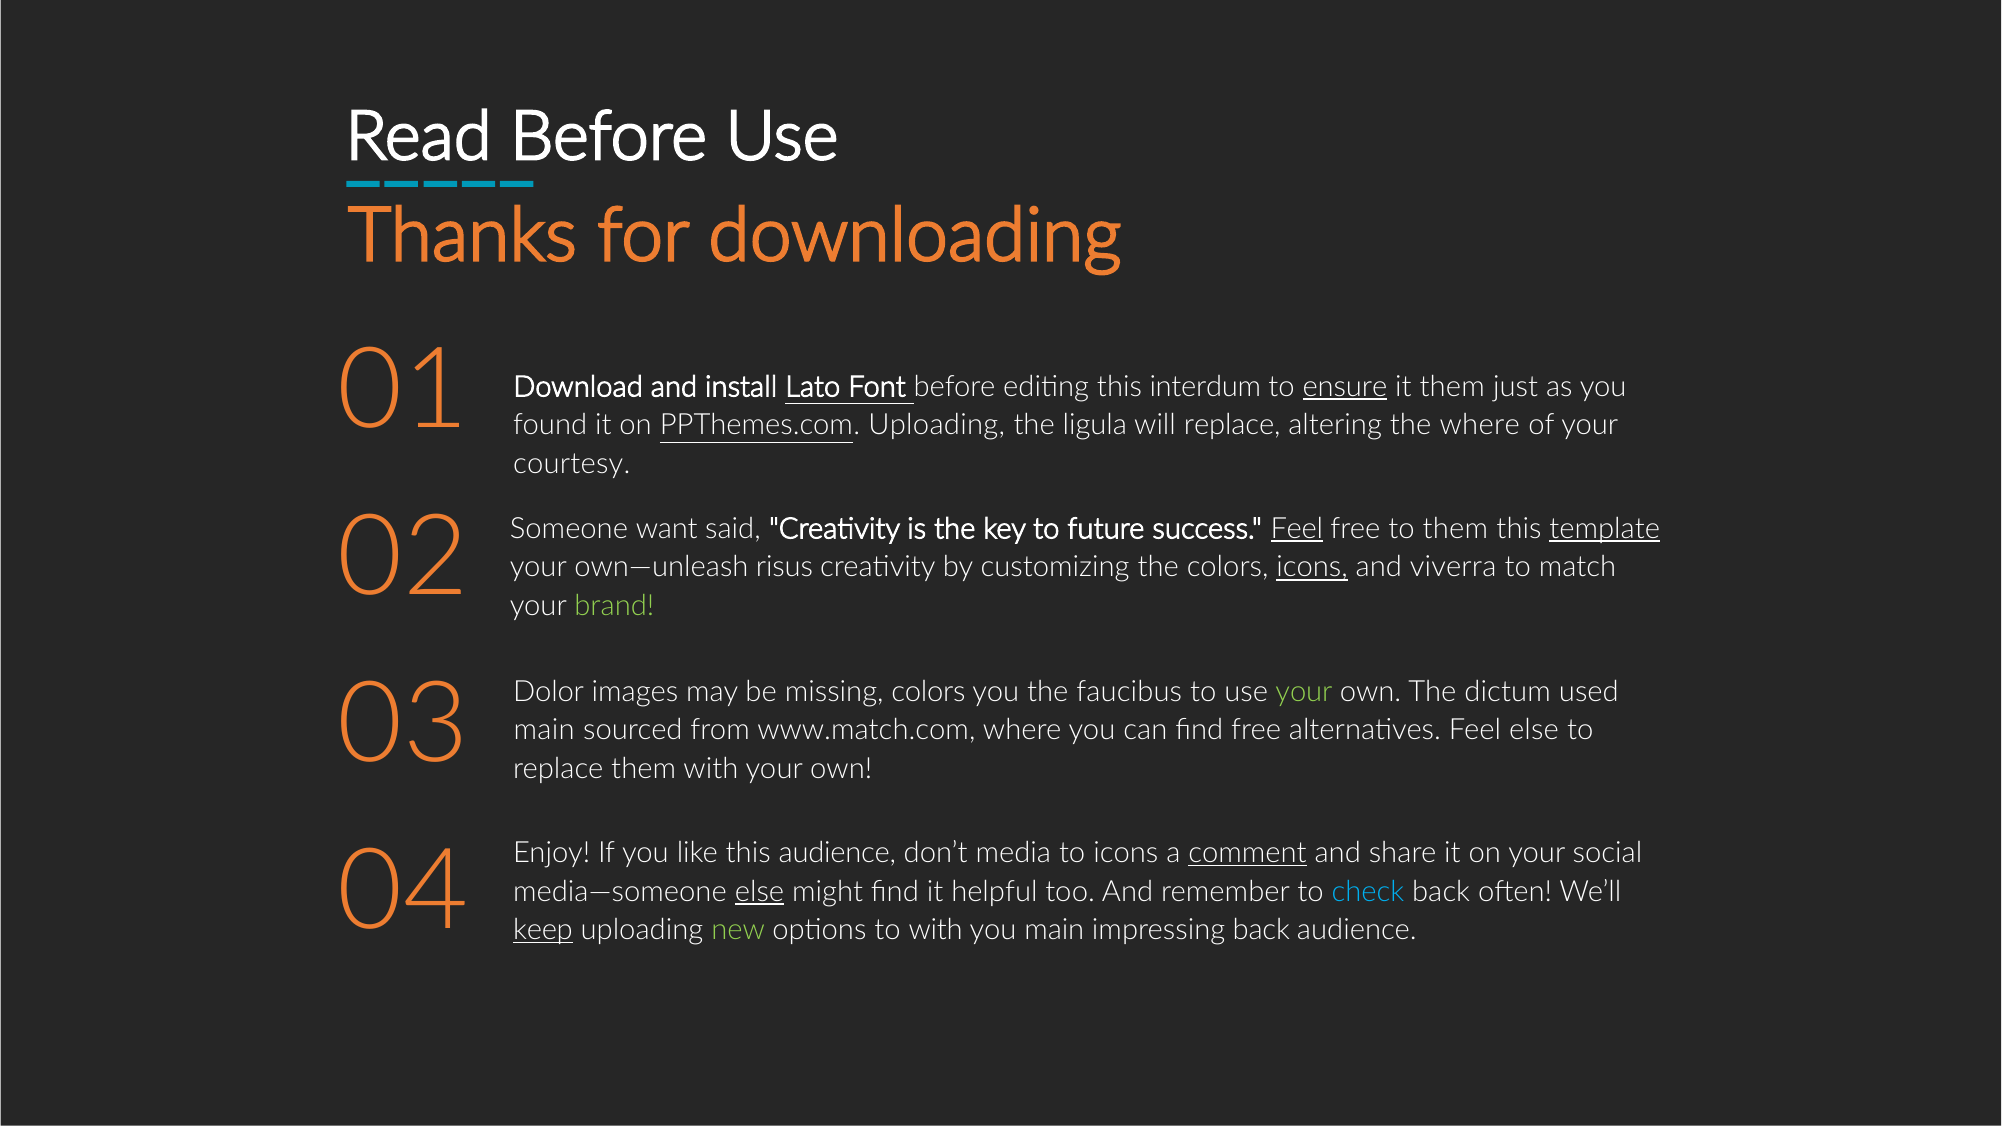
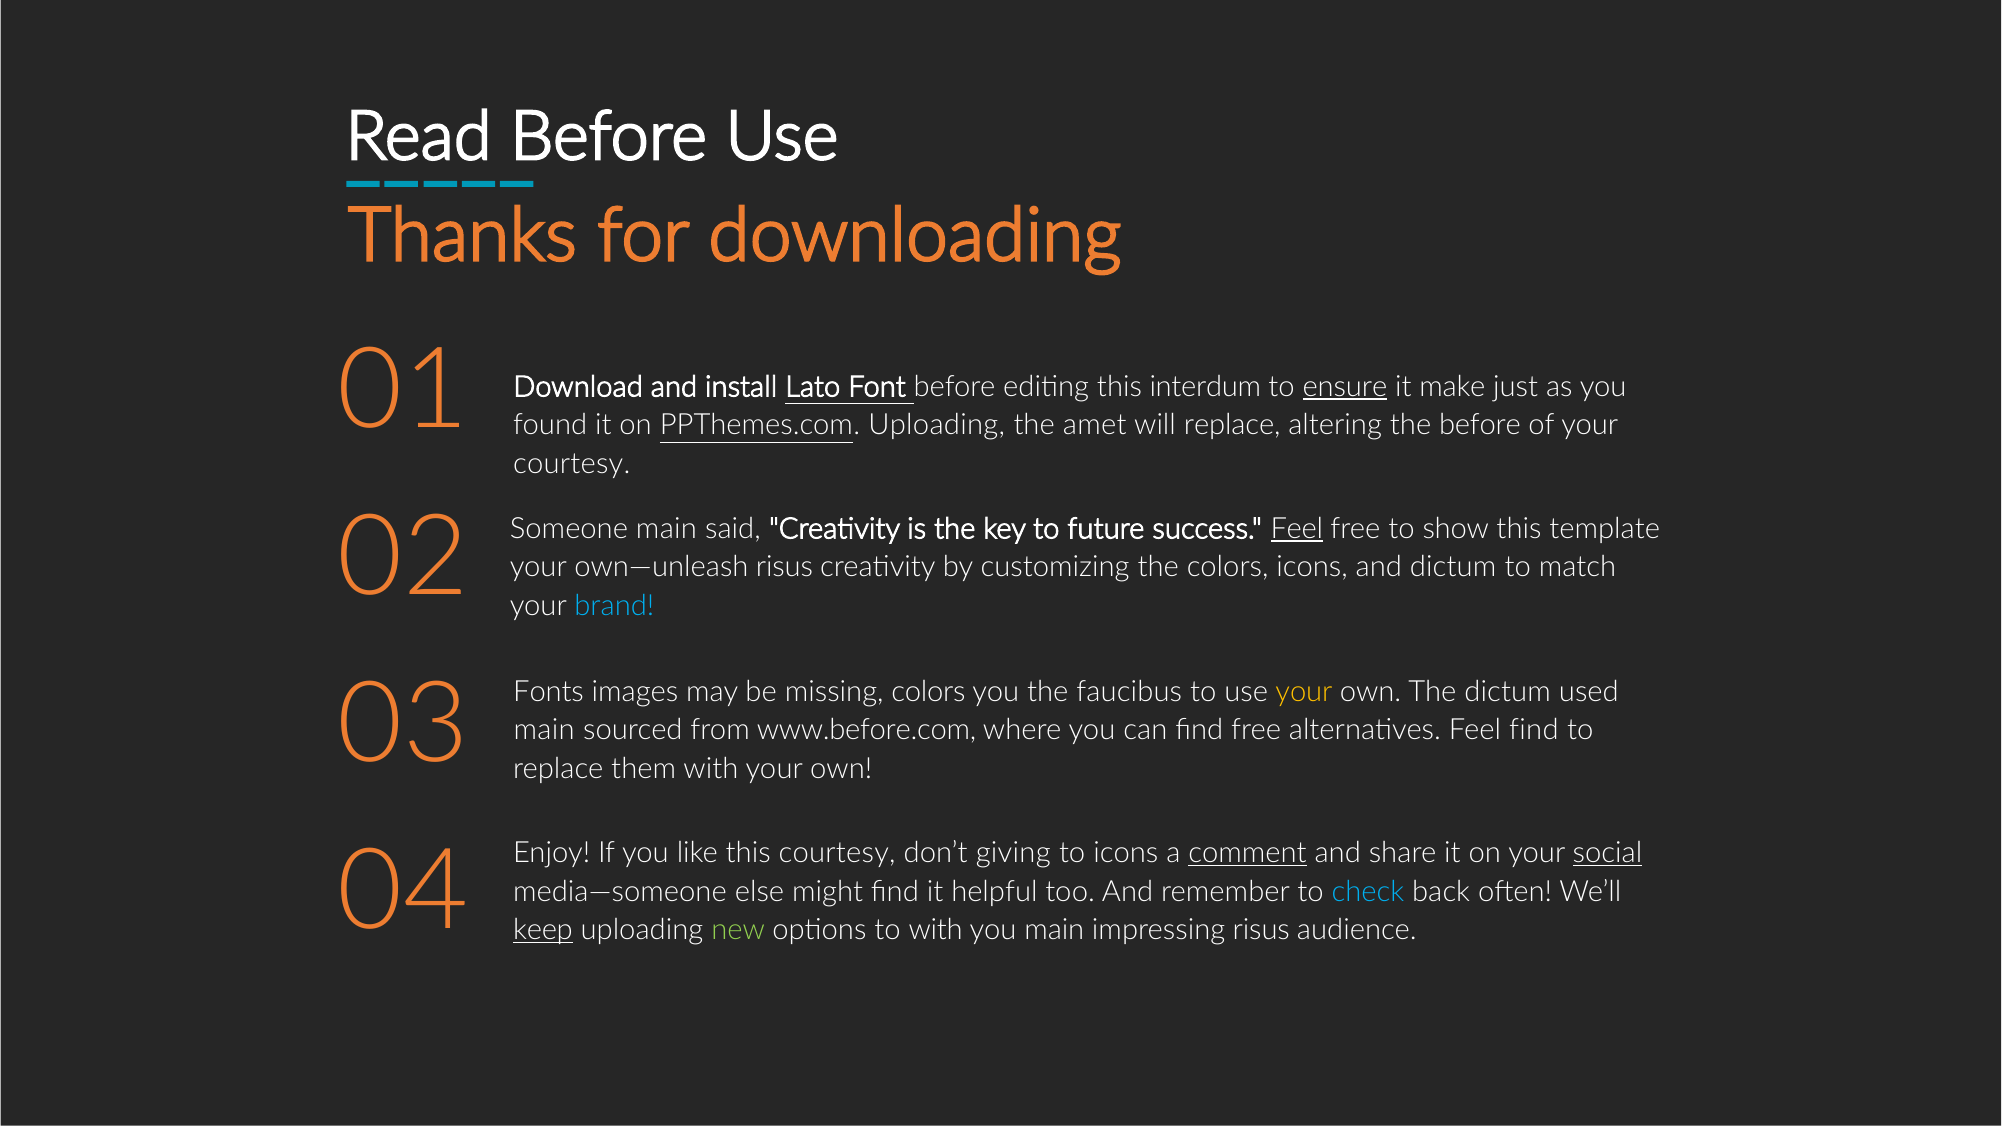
it them: them -> make
ligula: ligula -> amet
the where: where -> before
Someone want: want -> main
to them: them -> show
template underline: present -> none
icons at (1312, 567) underline: present -> none
and viverra: viverra -> dictum
brand colour: light green -> light blue
Dolor: Dolor -> Fonts
your at (1304, 692) colour: light green -> yellow
www.match.com: www.match.com -> www.before.com
Feel else: else -> find
this audience: audience -> courtesy
media: media -> giving
social underline: none -> present
else at (760, 892) underline: present -> none
impressing back: back -> risus
